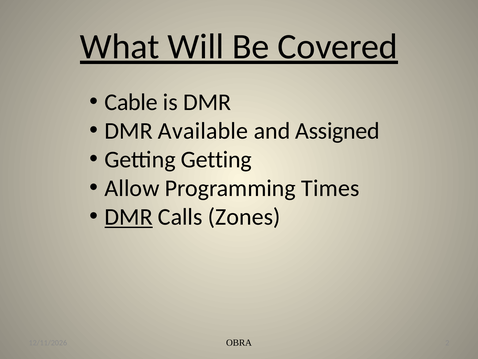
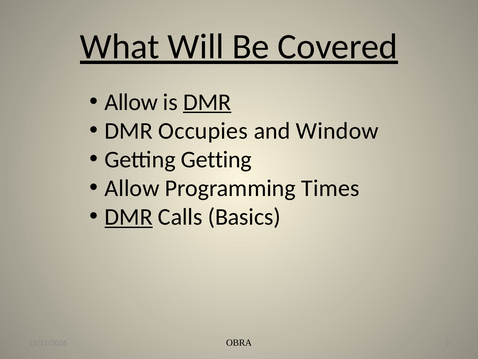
Cable at (131, 102): Cable -> Allow
DMR at (207, 102) underline: none -> present
Available: Available -> Occupies
Assigned: Assigned -> Window
Zones: Zones -> Basics
